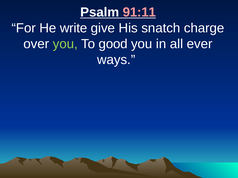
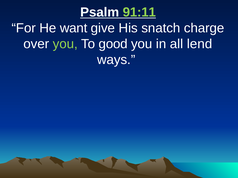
91:11 colour: pink -> light green
write: write -> want
ever: ever -> lend
